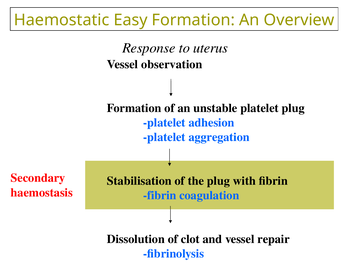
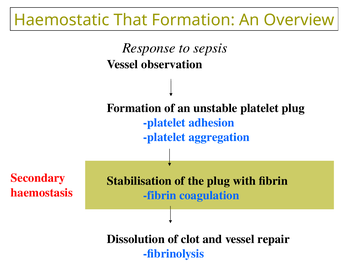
Easy: Easy -> That
uterus: uterus -> sepsis
